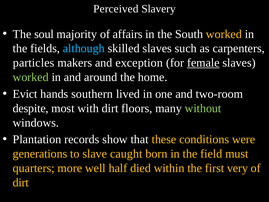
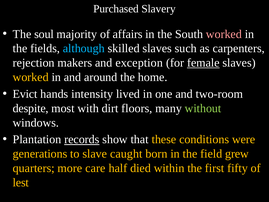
Perceived: Perceived -> Purchased
worked at (224, 34) colour: yellow -> pink
particles: particles -> rejection
worked at (31, 77) colour: light green -> yellow
southern: southern -> intensity
records underline: none -> present
must: must -> grew
well: well -> care
very: very -> fifty
dirt at (21, 182): dirt -> lest
